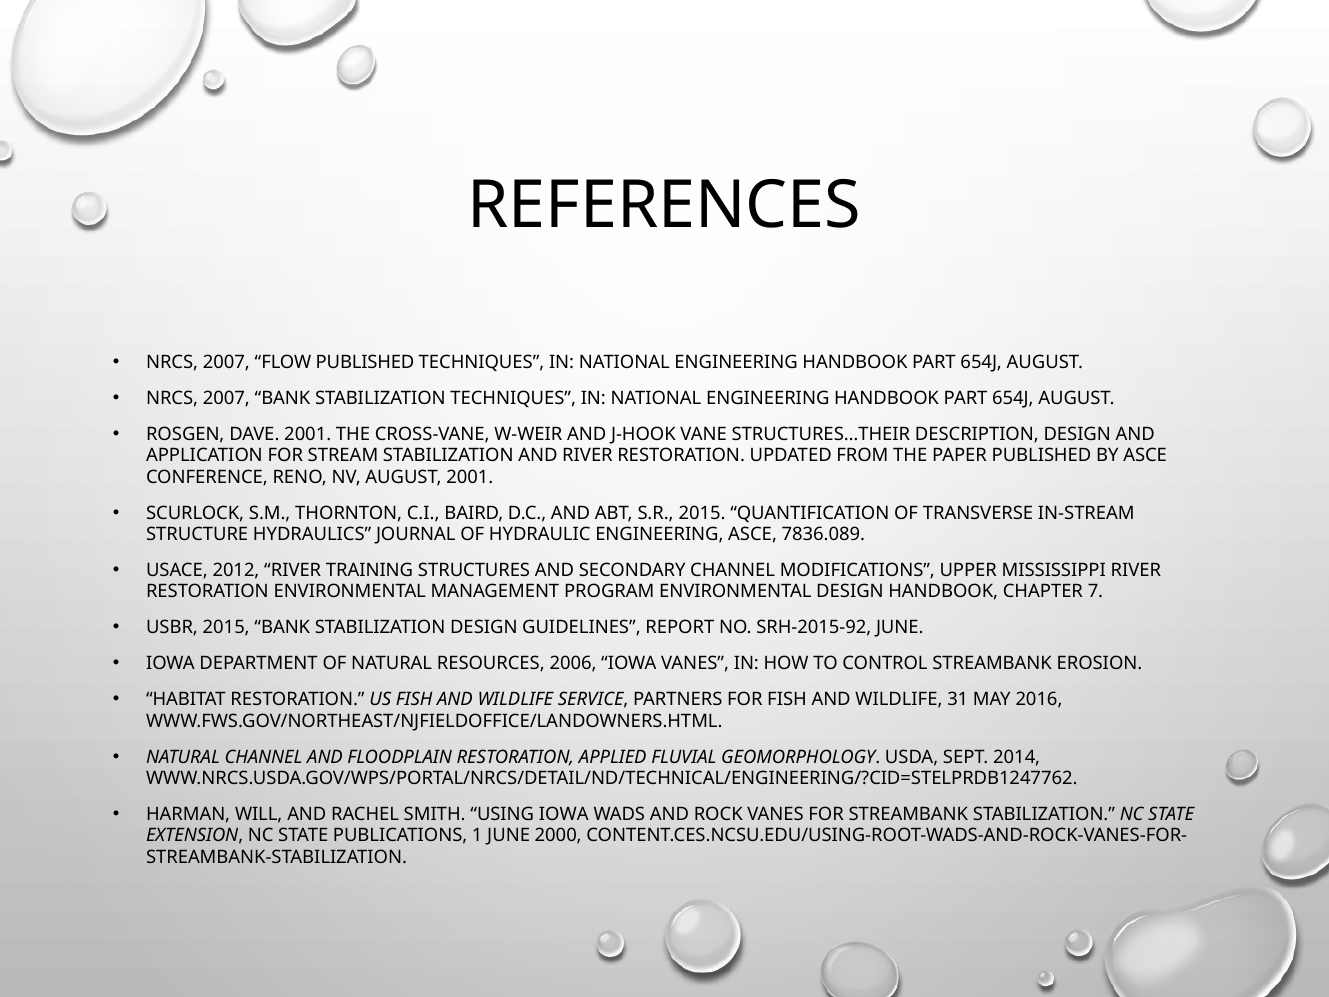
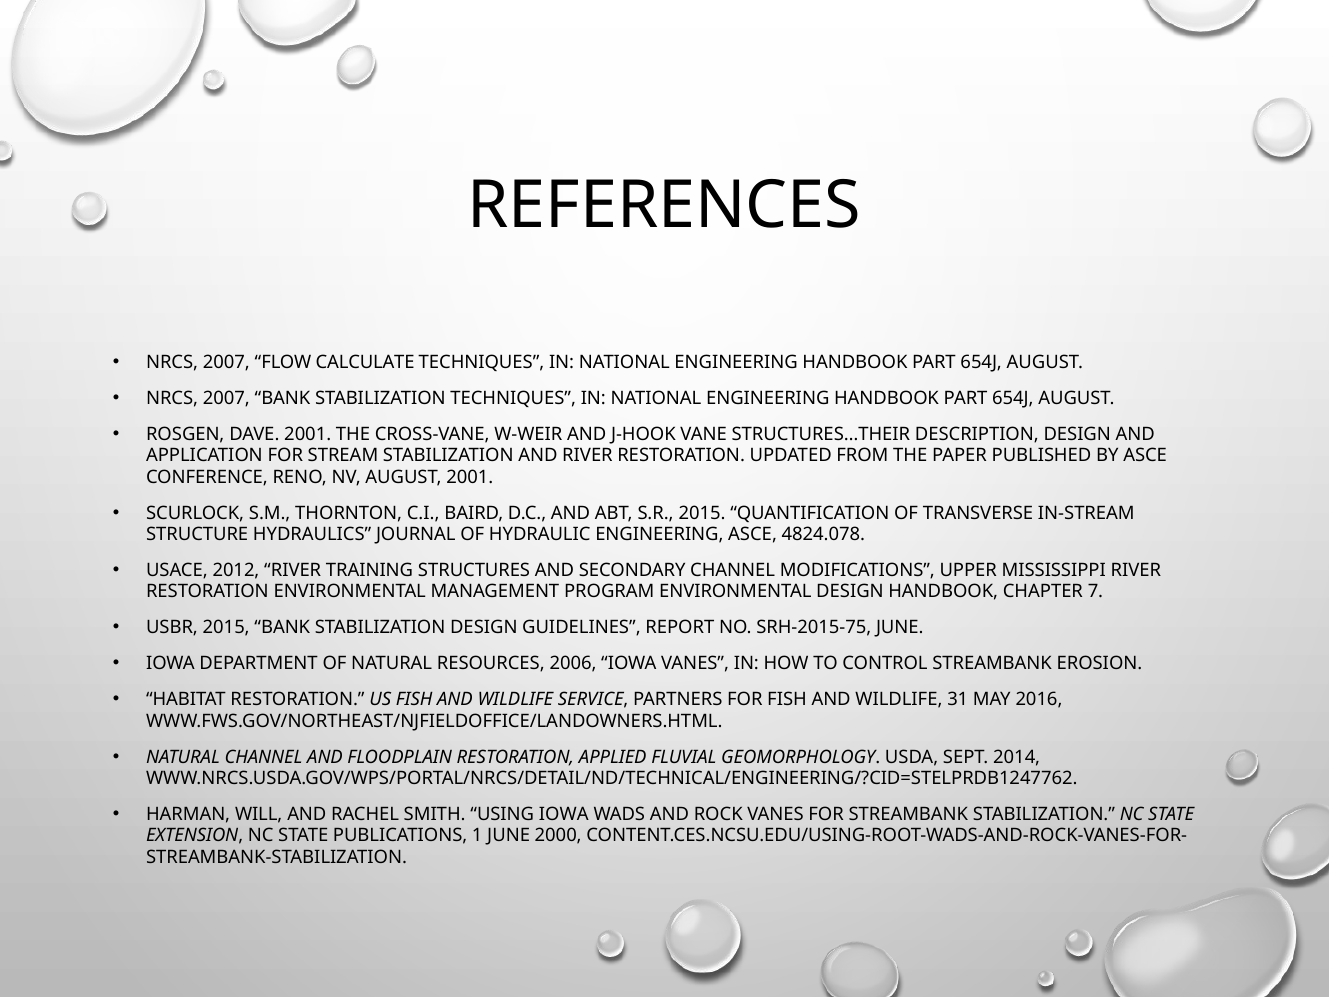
FLOW PUBLISHED: PUBLISHED -> CALCULATE
7836.089: 7836.089 -> 4824.078
SRH-2015-92: SRH-2015-92 -> SRH-2015-75
